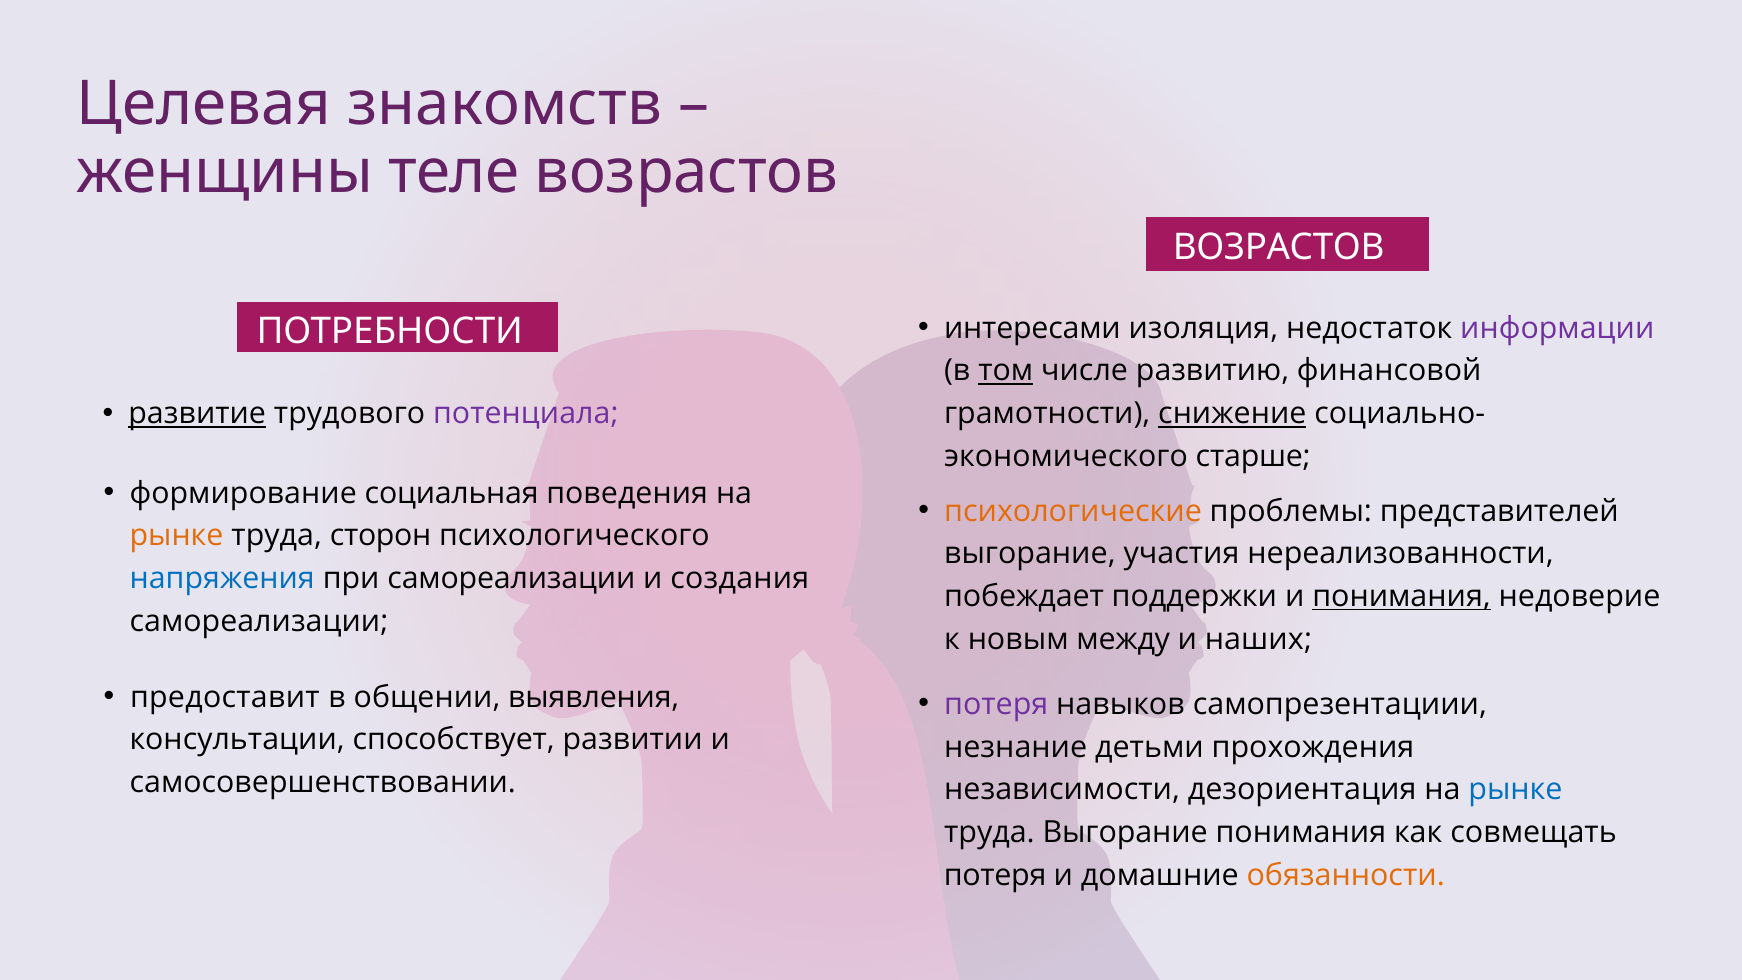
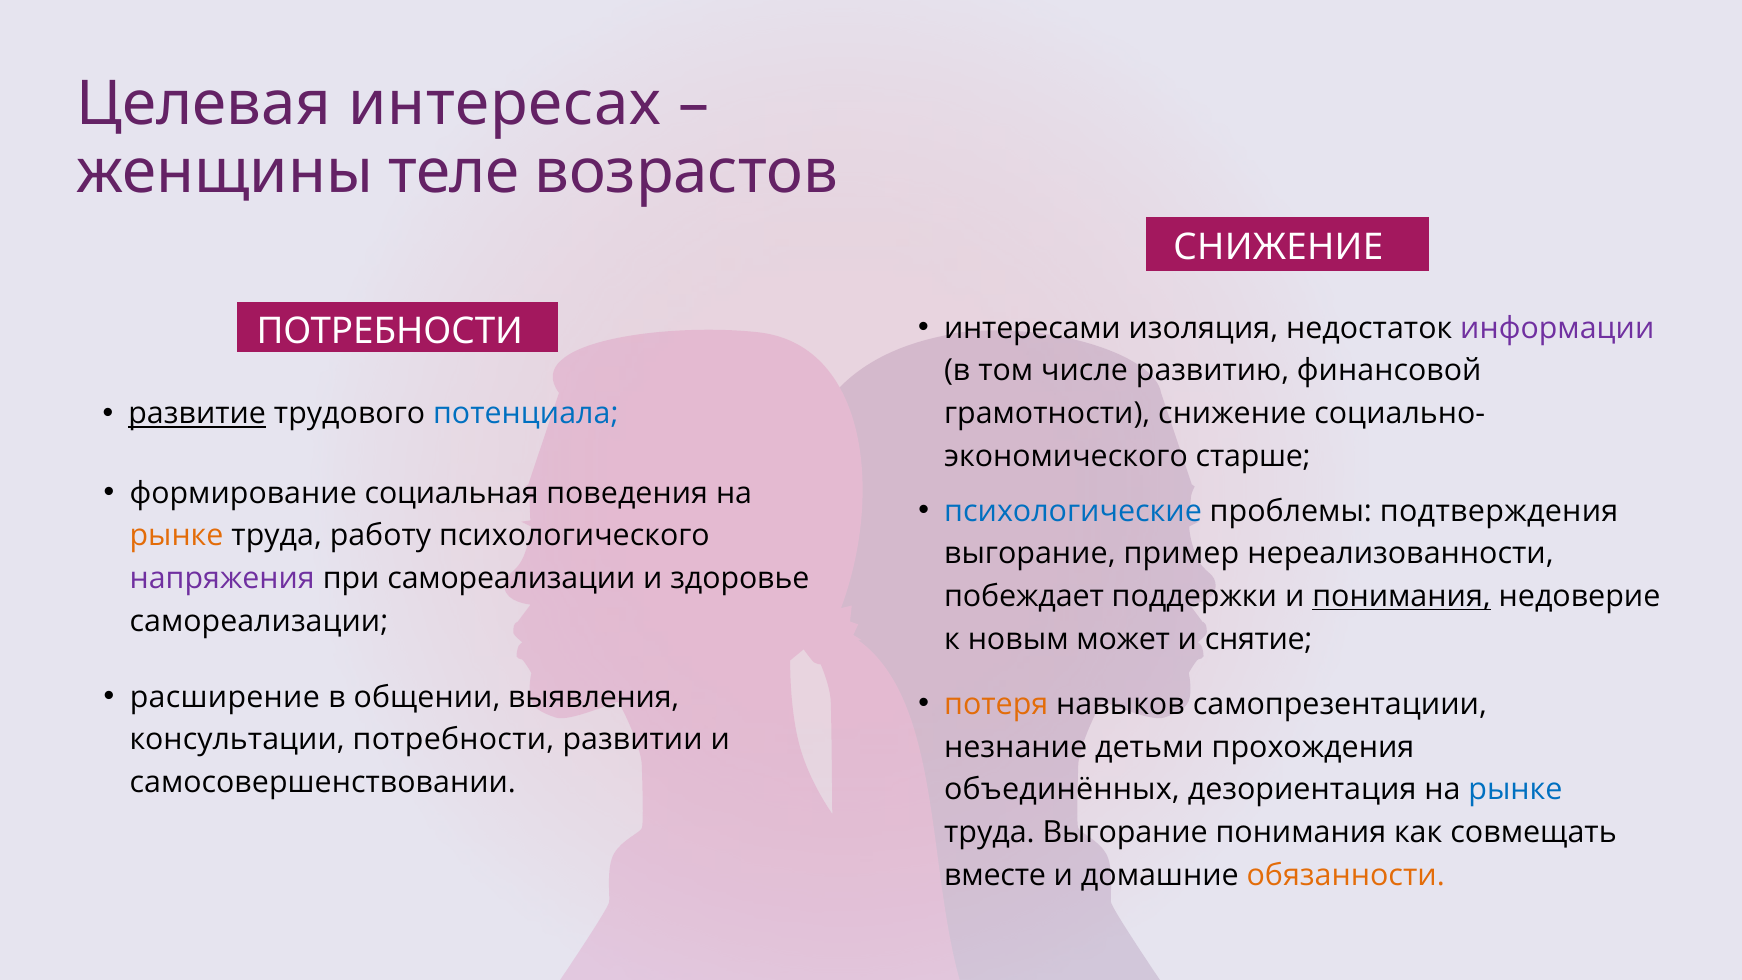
знакомств: знакомств -> интересах
ВОЗРАСТОВ at (1279, 247): ВОЗРАСТОВ -> СНИЖЕНИЕ
том underline: present -> none
потенциала colour: purple -> blue
снижение at (1232, 414) underline: present -> none
психологические colour: orange -> blue
представителей: представителей -> подтверждения
сторон: сторон -> работу
участия: участия -> пример
напряжения colour: blue -> purple
создания: создания -> здоровье
между: между -> может
наших: наших -> снятие
предоставит: предоставит -> расширение
потеря at (996, 704) colour: purple -> orange
консультации способствует: способствует -> потребности
независимости: независимости -> объединённых
потеря at (995, 875): потеря -> вместе
